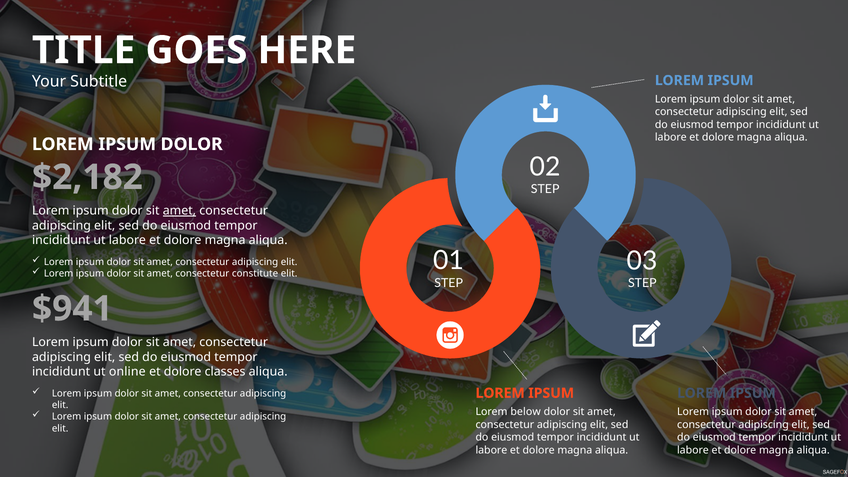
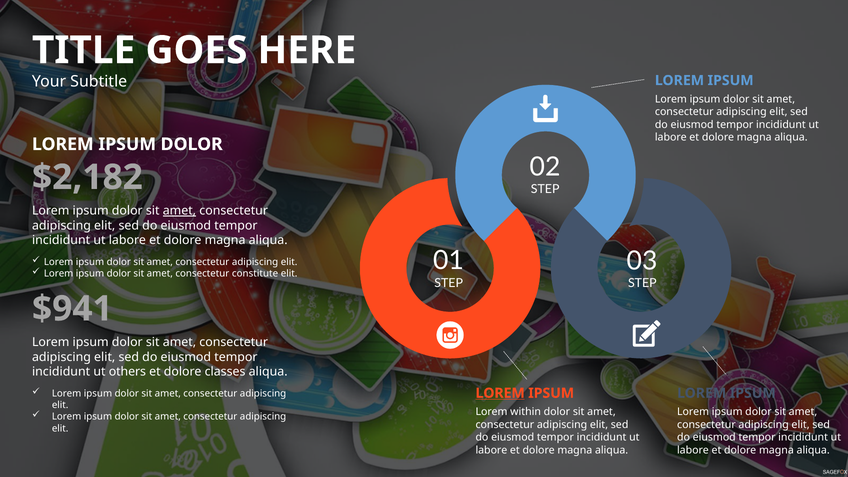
online: online -> others
LOREM at (500, 393) underline: none -> present
below: below -> within
